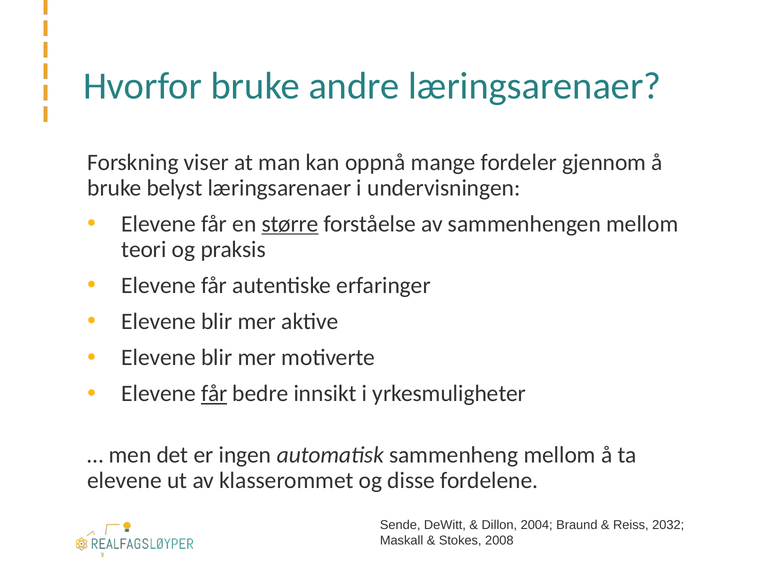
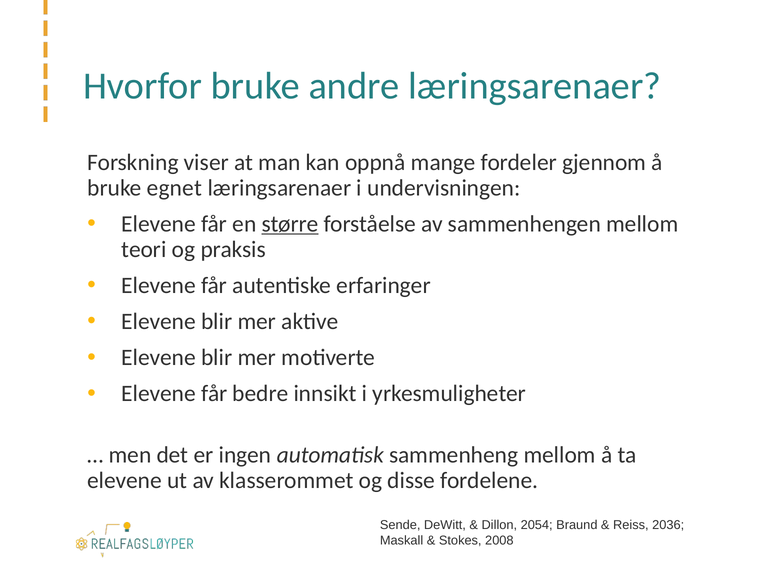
belyst: belyst -> egnet
får at (214, 393) underline: present -> none
2004: 2004 -> 2054
2032: 2032 -> 2036
